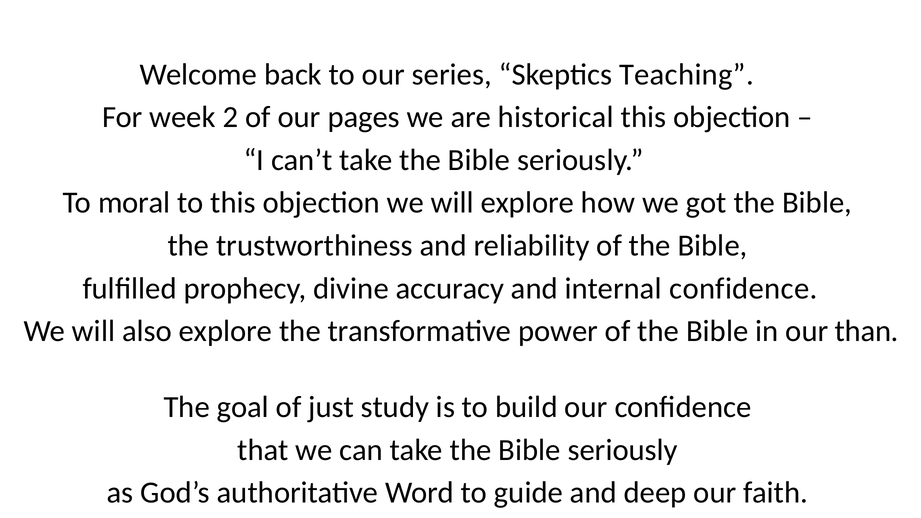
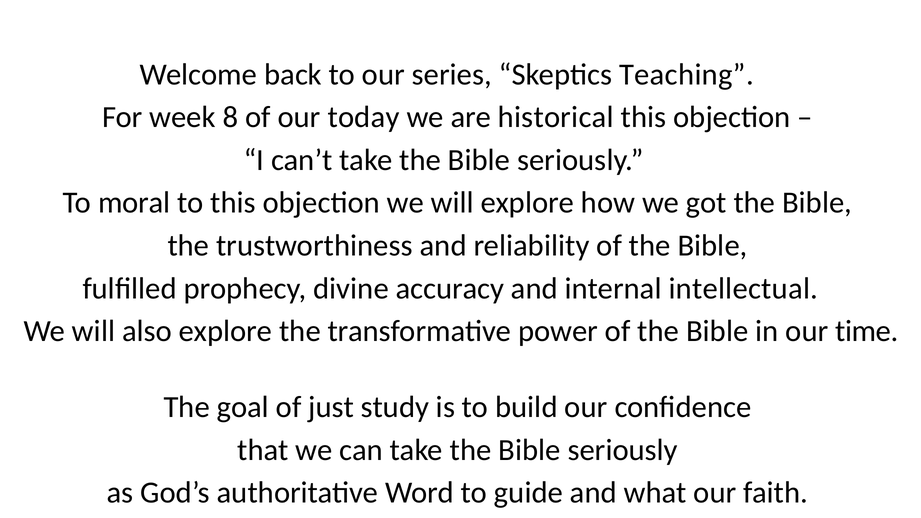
2: 2 -> 8
pages: pages -> today
internal confidence: confidence -> intellectual
than: than -> time
deep: deep -> what
